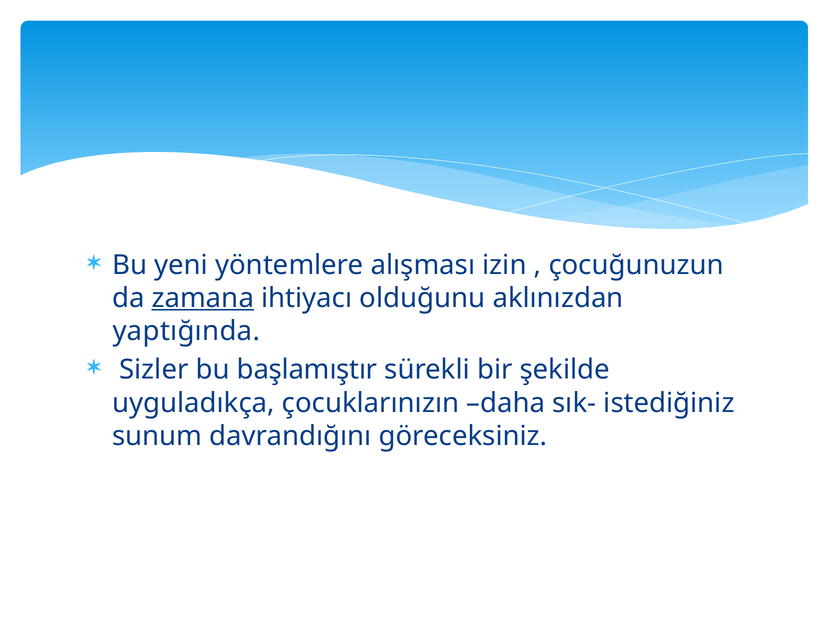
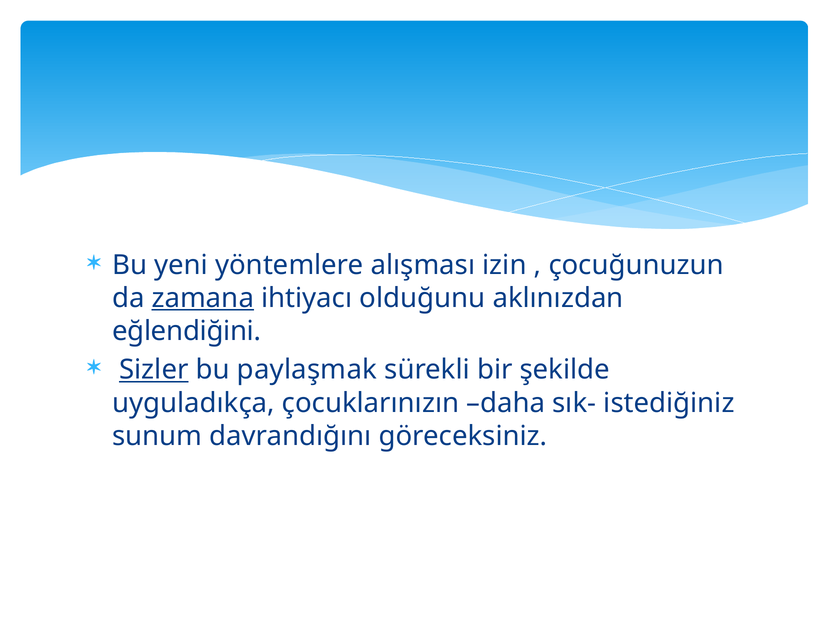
yaptığında: yaptığında -> eğlendiğini
Sizler underline: none -> present
başlamıştır: başlamıştır -> paylaşmak
